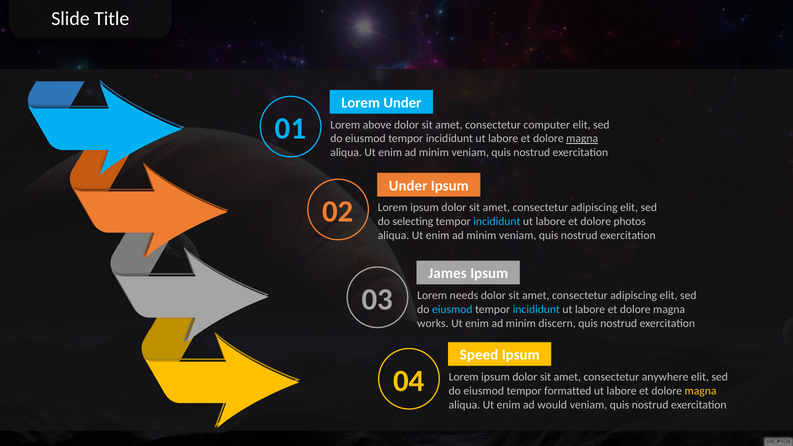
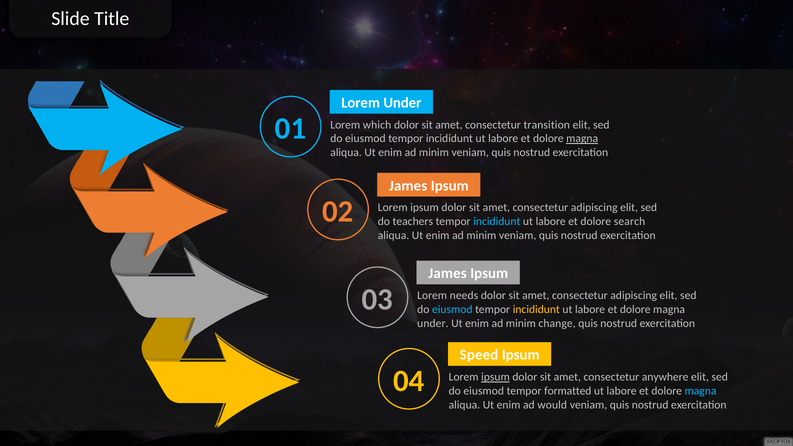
above: above -> which
computer: computer -> transition
Under at (408, 186): Under -> James
selecting: selecting -> teachers
photos: photos -> search
incididunt at (536, 309) colour: light blue -> yellow
works at (433, 323): works -> under
discern: discern -> change
ipsum at (495, 377) underline: none -> present
magna at (701, 391) colour: yellow -> light blue
